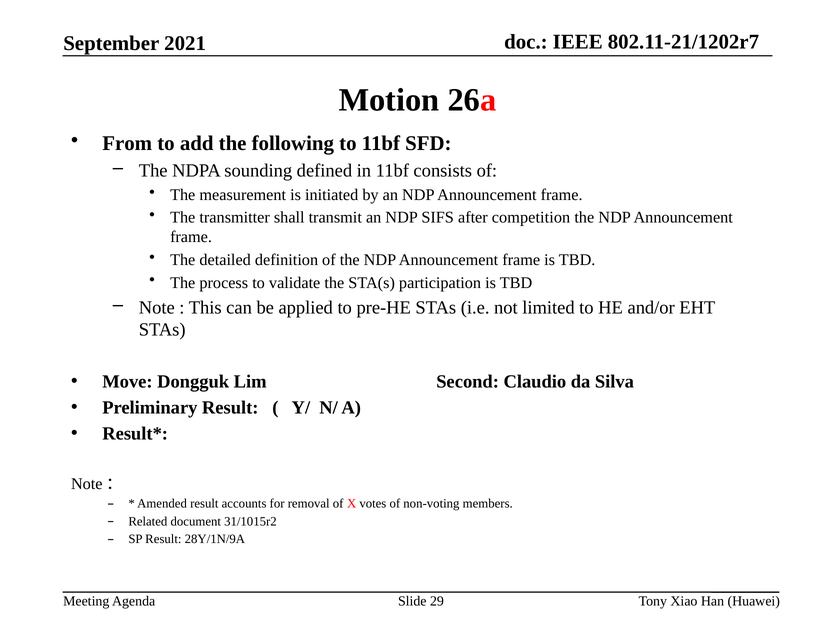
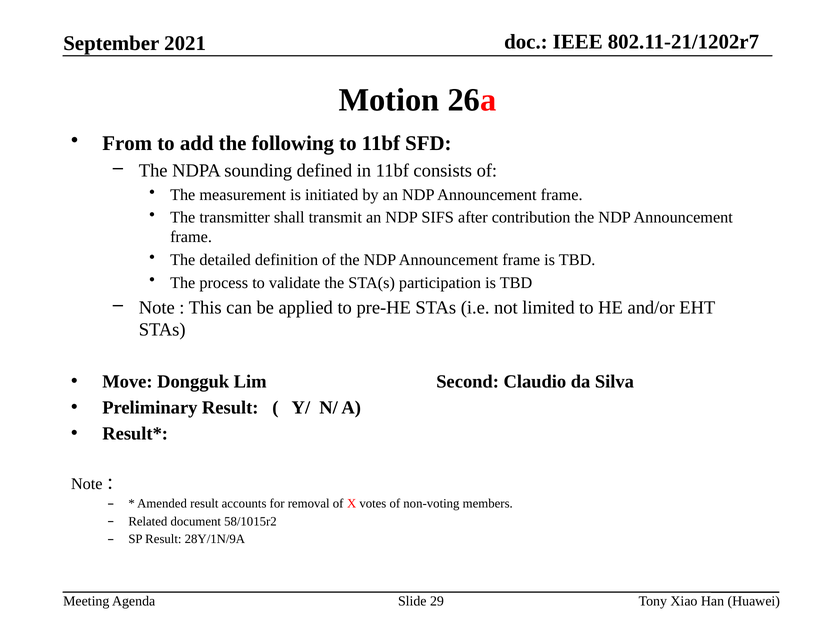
competition: competition -> contribution
31/1015r2: 31/1015r2 -> 58/1015r2
